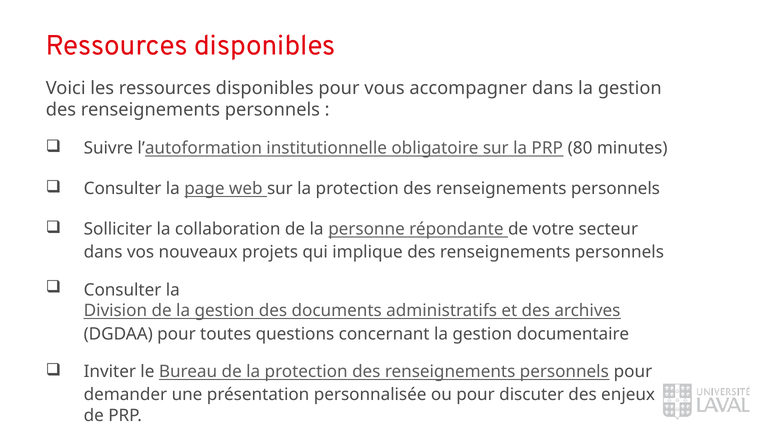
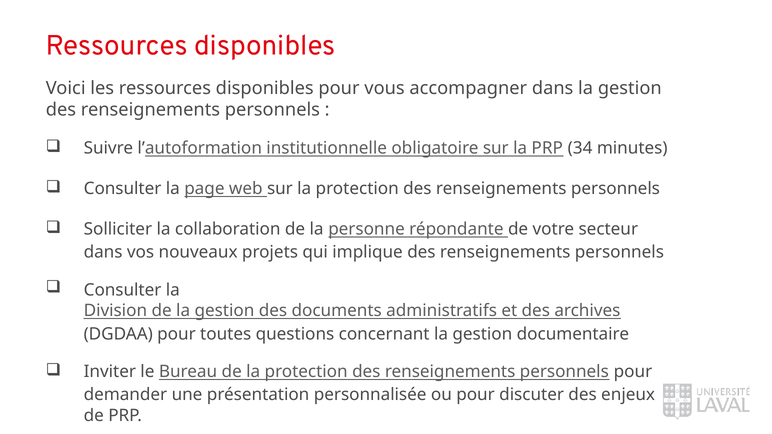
80: 80 -> 34
